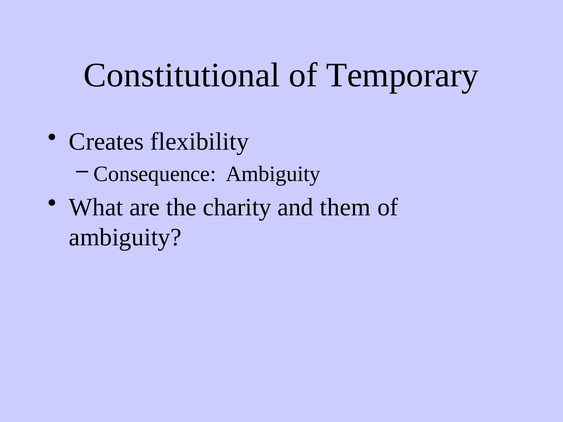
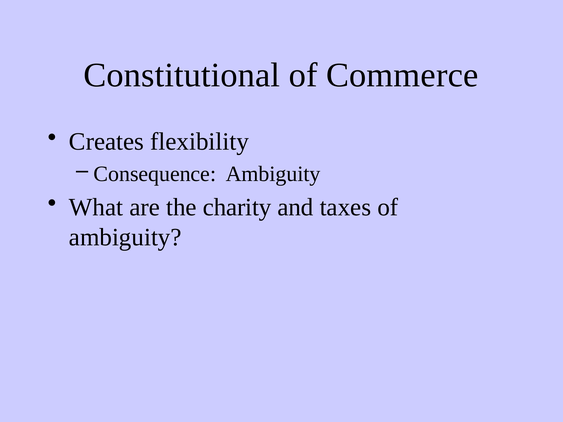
Temporary: Temporary -> Commerce
them: them -> taxes
